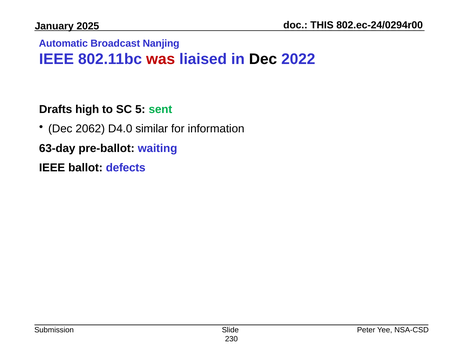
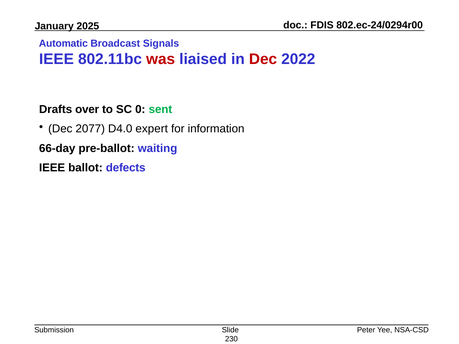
THIS: THIS -> FDIS
Nanjing: Nanjing -> Signals
Dec at (263, 59) colour: black -> red
high: high -> over
5: 5 -> 0
2062: 2062 -> 2077
similar: similar -> expert
63-day: 63-day -> 66-day
